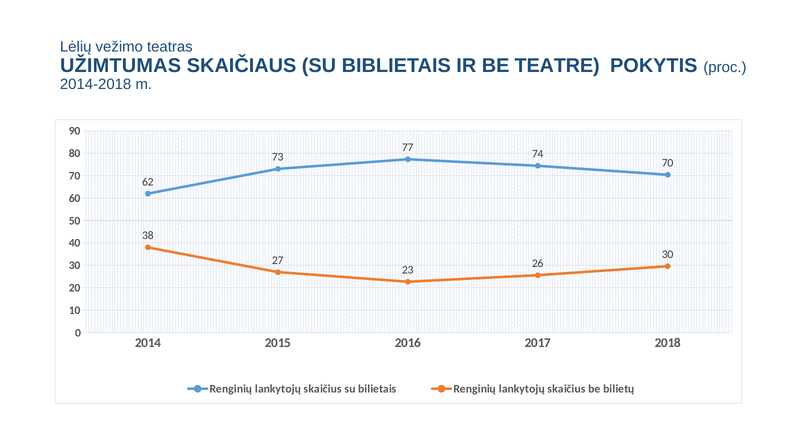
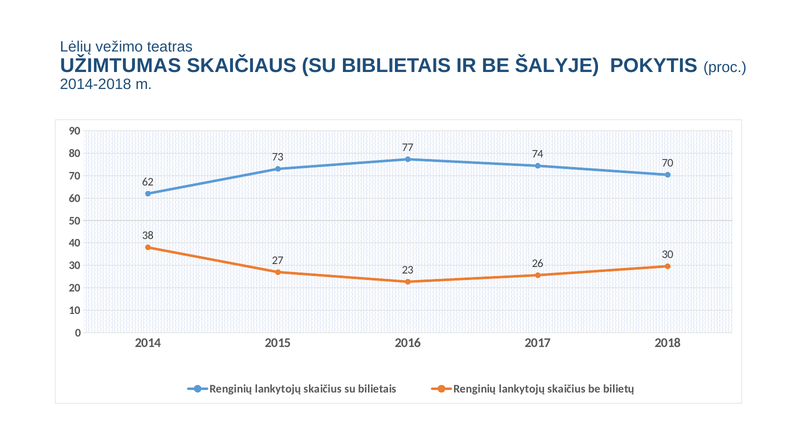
TEATRE: TEATRE -> ŠALYJE
